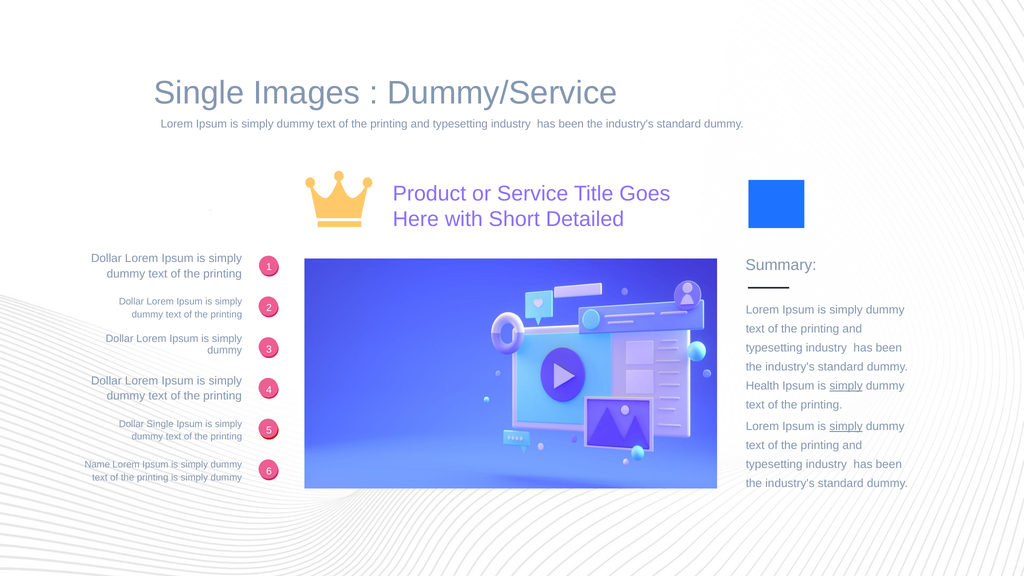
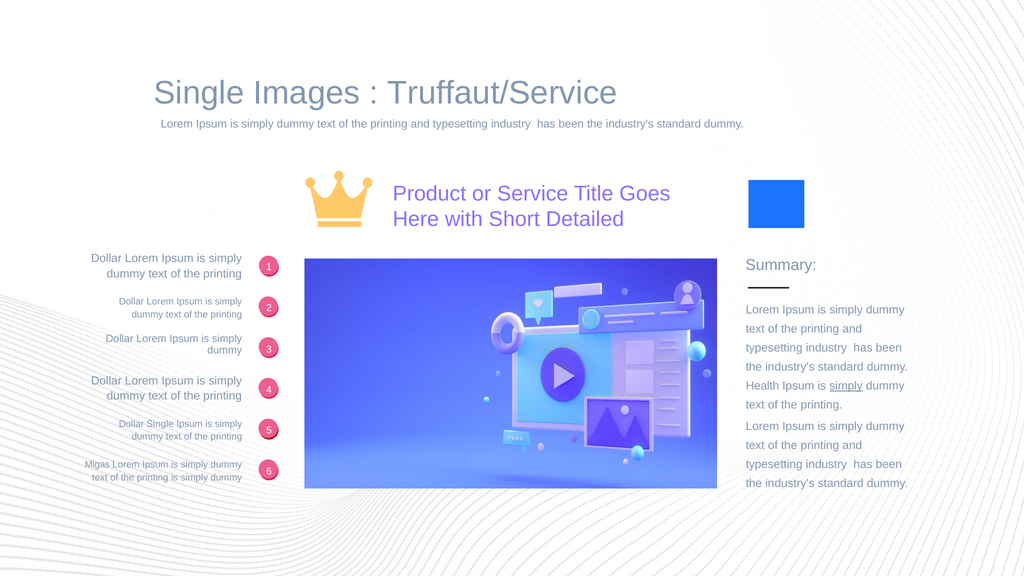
Dummy/Service: Dummy/Service -> Truffaut/Service
simply at (846, 426) underline: present -> none
Name: Name -> Migas
